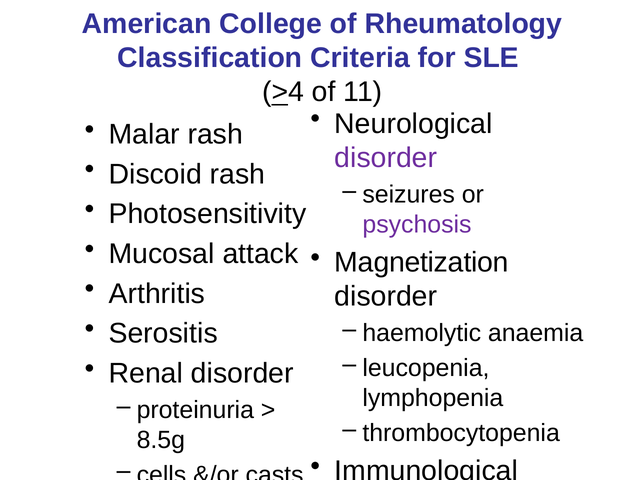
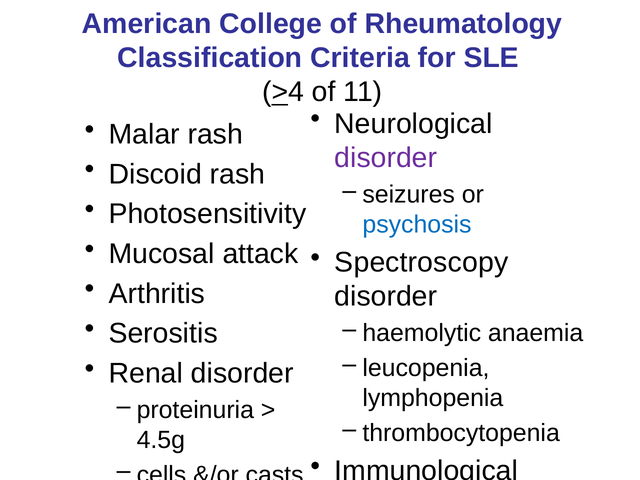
psychosis colour: purple -> blue
Magnetization: Magnetization -> Spectroscopy
8.5g: 8.5g -> 4.5g
